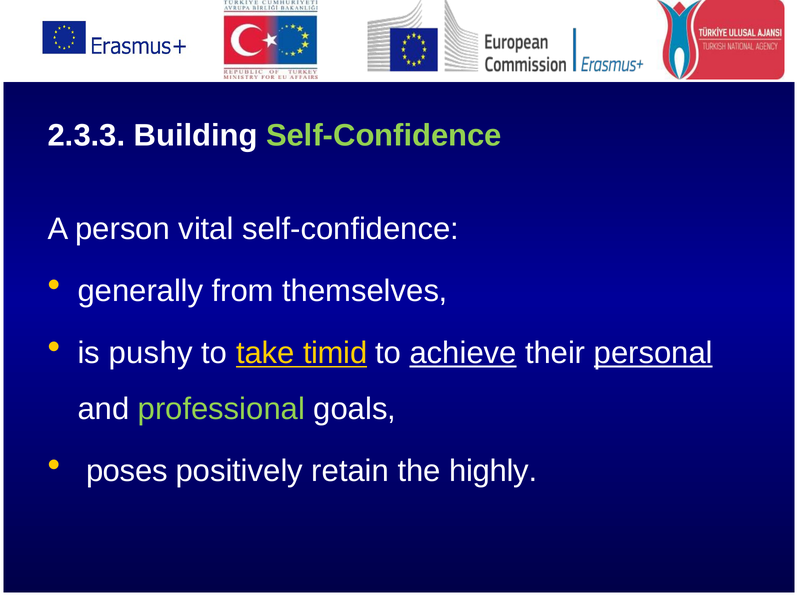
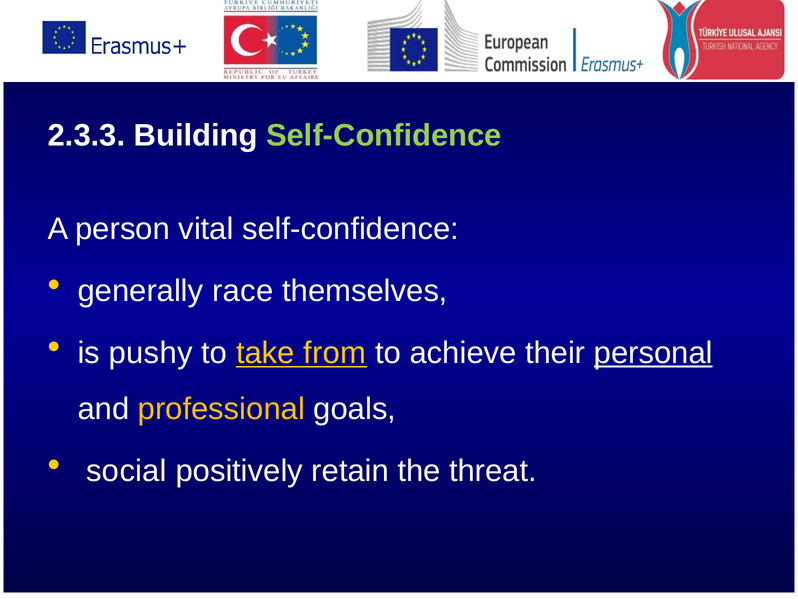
from: from -> race
timid: timid -> from
achieve underline: present -> none
professional colour: light green -> yellow
poses: poses -> social
highly: highly -> threat
